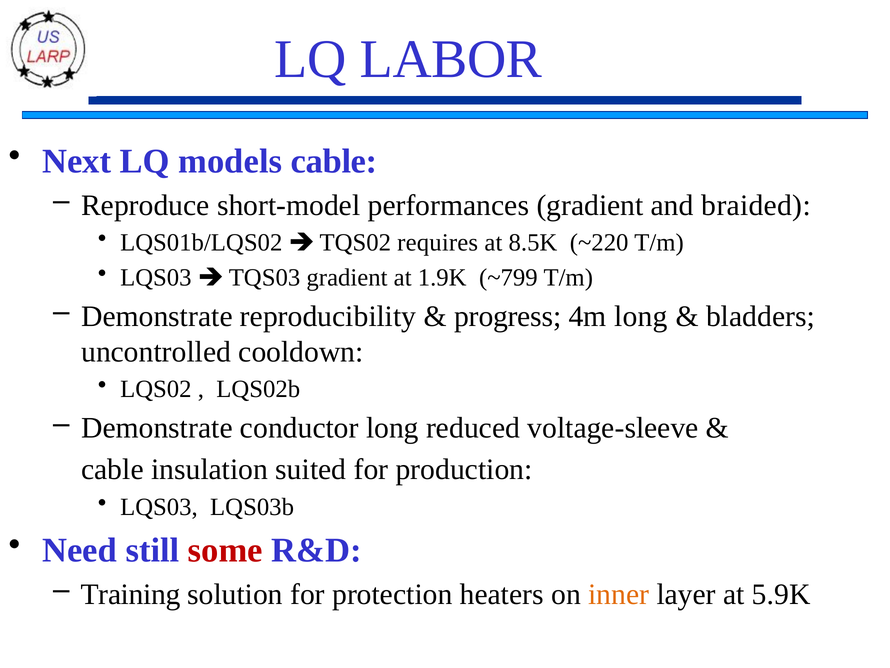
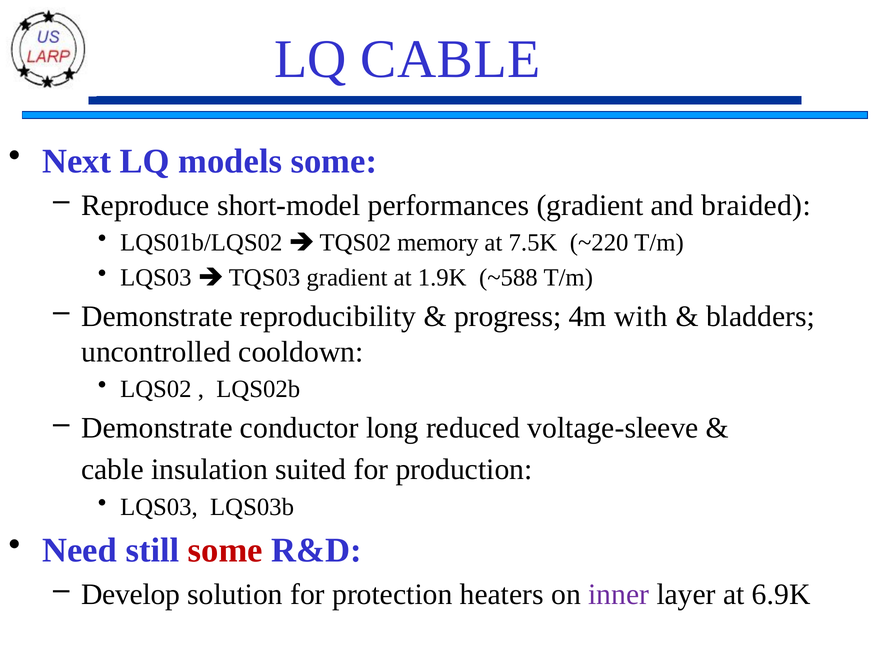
LQ LABOR: LABOR -> CABLE
models cable: cable -> some
requires: requires -> memory
8.5K: 8.5K -> 7.5K
~799: ~799 -> ~588
4m long: long -> with
Training: Training -> Develop
inner colour: orange -> purple
5.9K: 5.9K -> 6.9K
